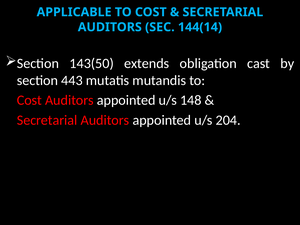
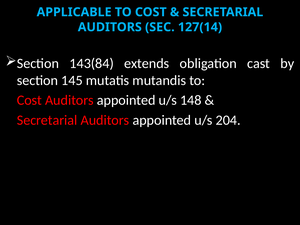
144(14: 144(14 -> 127(14
143(50: 143(50 -> 143(84
443: 443 -> 145
